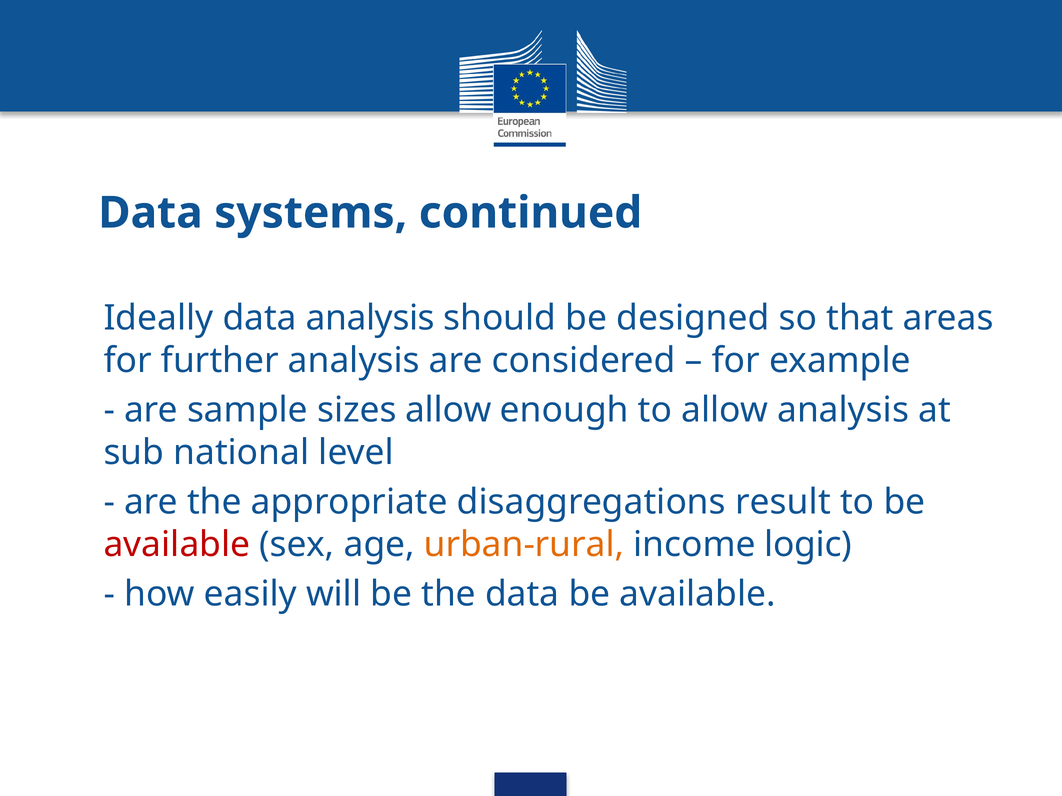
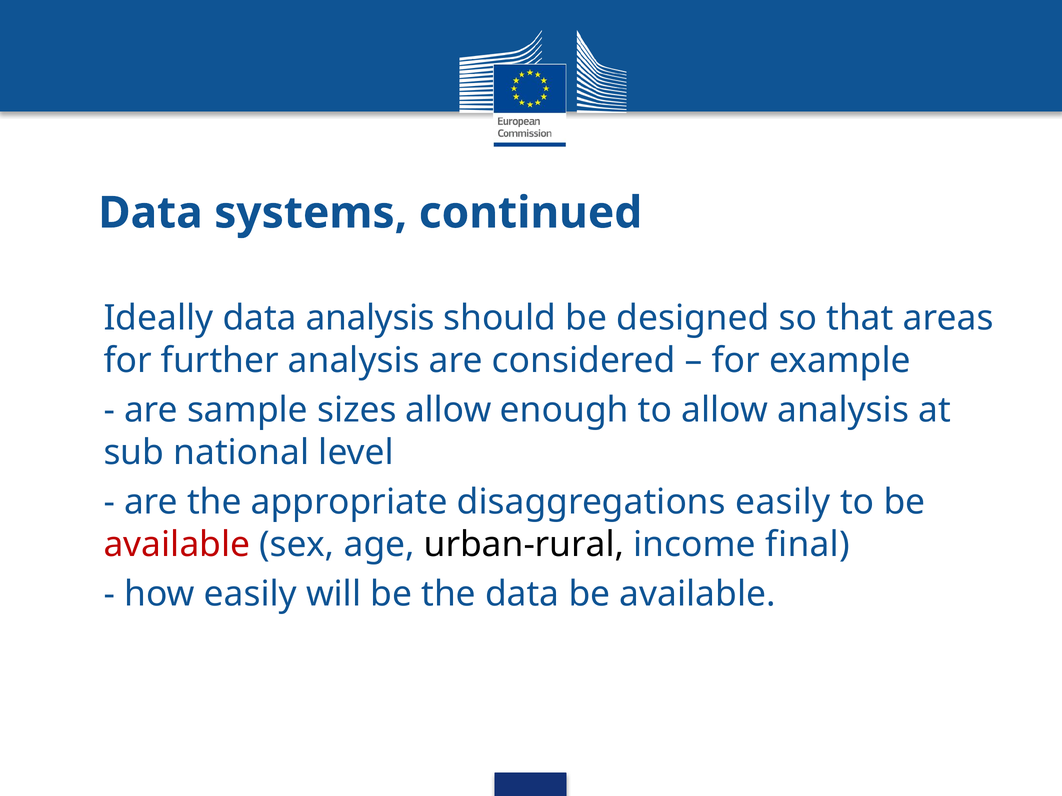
disaggregations result: result -> easily
urban-rural colour: orange -> black
logic: logic -> final
